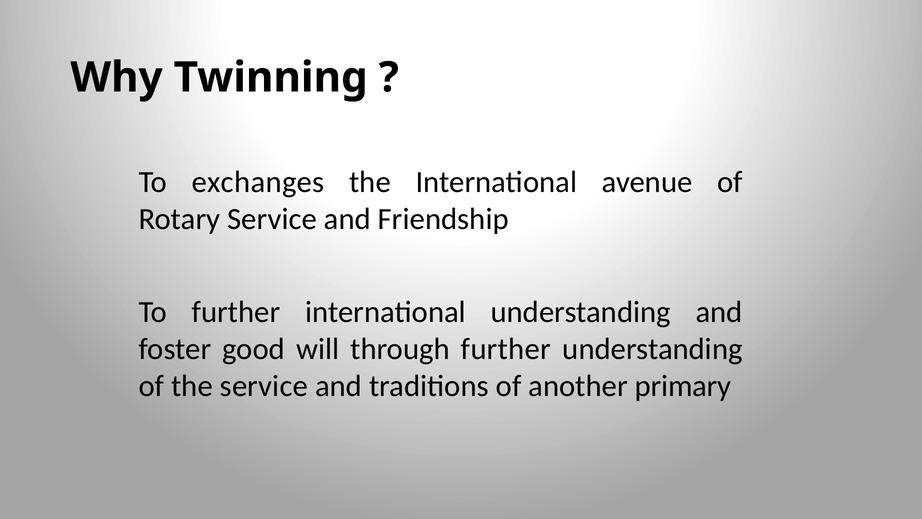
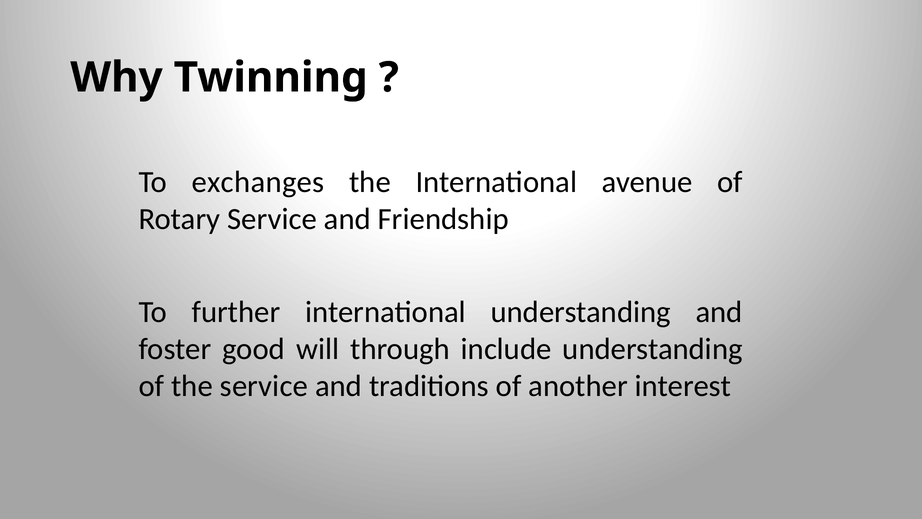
through further: further -> include
primary: primary -> interest
